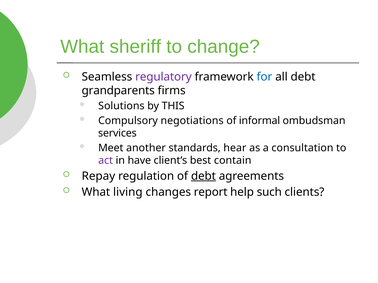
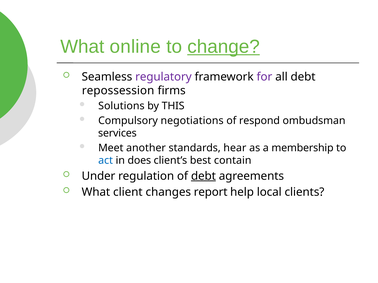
sheriff: sheriff -> online
change underline: none -> present
for colour: blue -> purple
grandparents: grandparents -> repossession
informal: informal -> respond
consultation: consultation -> membership
act colour: purple -> blue
have: have -> does
Repay: Repay -> Under
living: living -> client
such: such -> local
